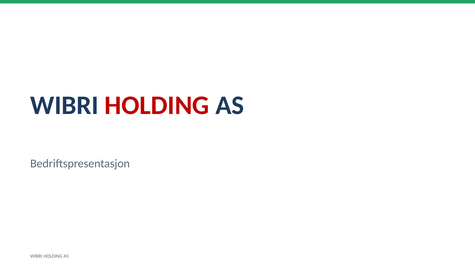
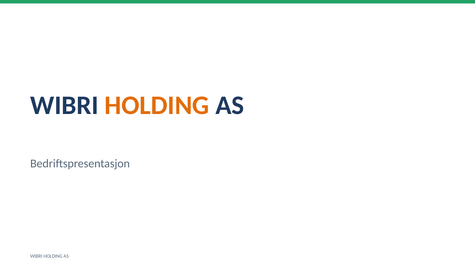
HOLDING at (157, 105) colour: red -> orange
